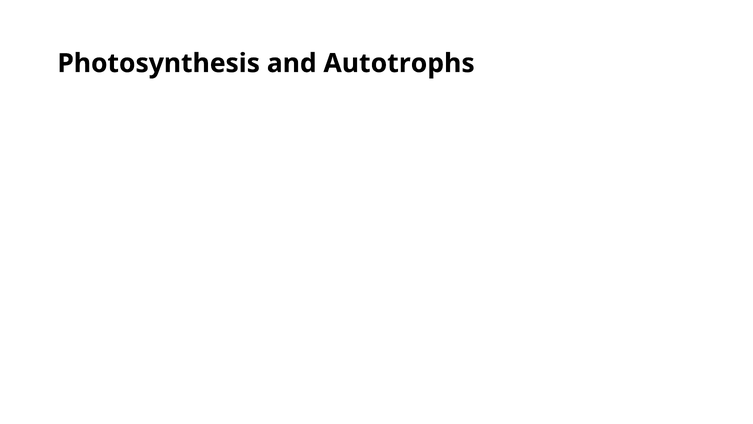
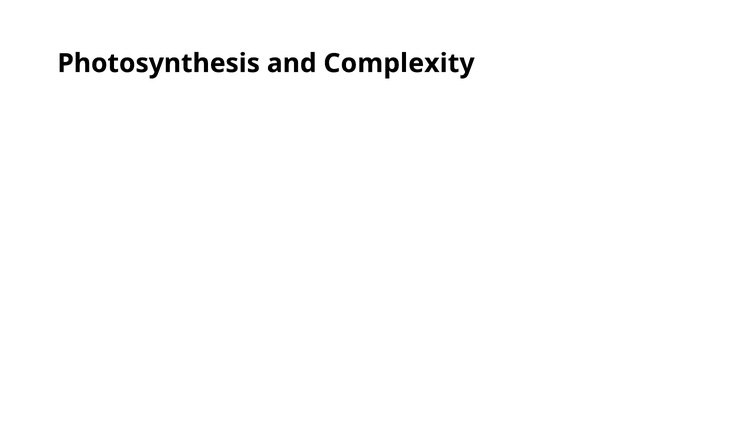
Autotrophs: Autotrophs -> Complexity
